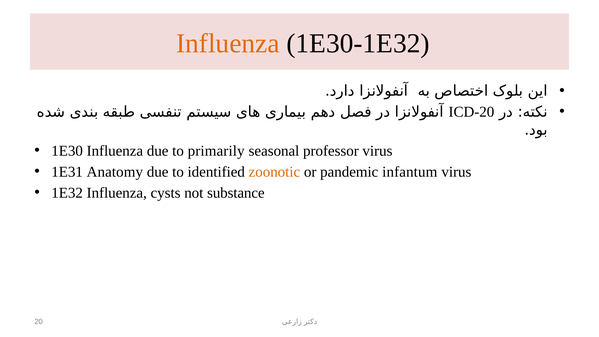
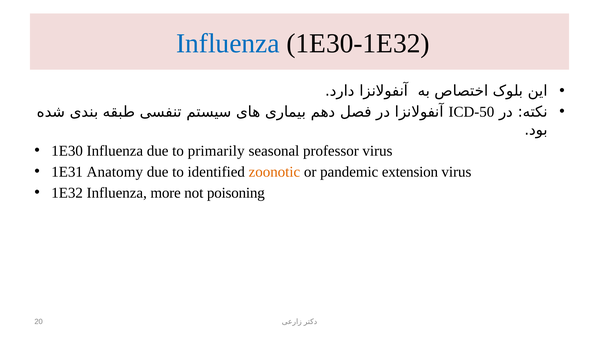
Influenza at (228, 43) colour: orange -> blue
ICD-20: ICD-20 -> ICD-50
infantum: infantum -> extension
cysts: cysts -> more
substance: substance -> poisoning
